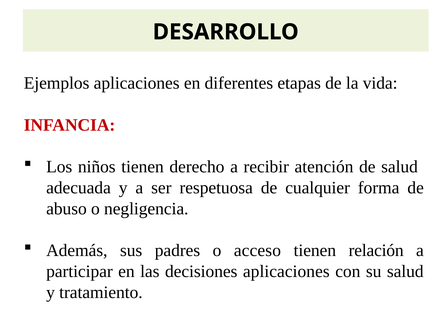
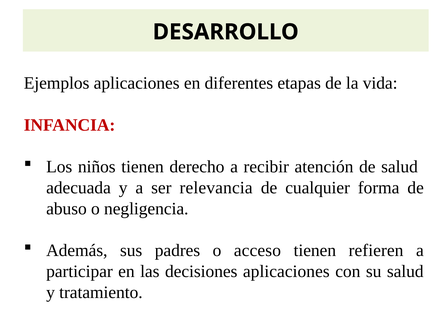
respetuosa: respetuosa -> relevancia
relación: relación -> refieren
